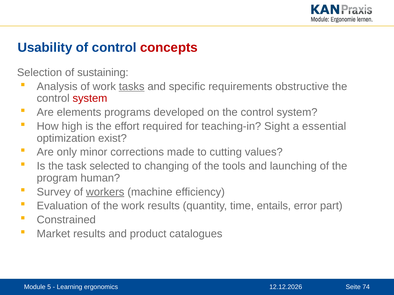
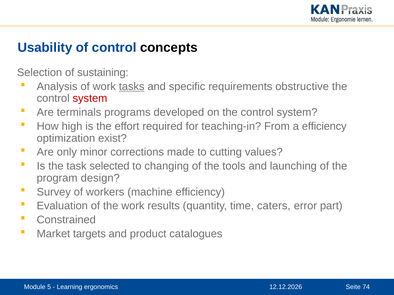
concepts colour: red -> black
elements: elements -> terminals
Sight: Sight -> From
a essential: essential -> efficiency
human: human -> design
workers underline: present -> none
entails: entails -> caters
Market results: results -> targets
